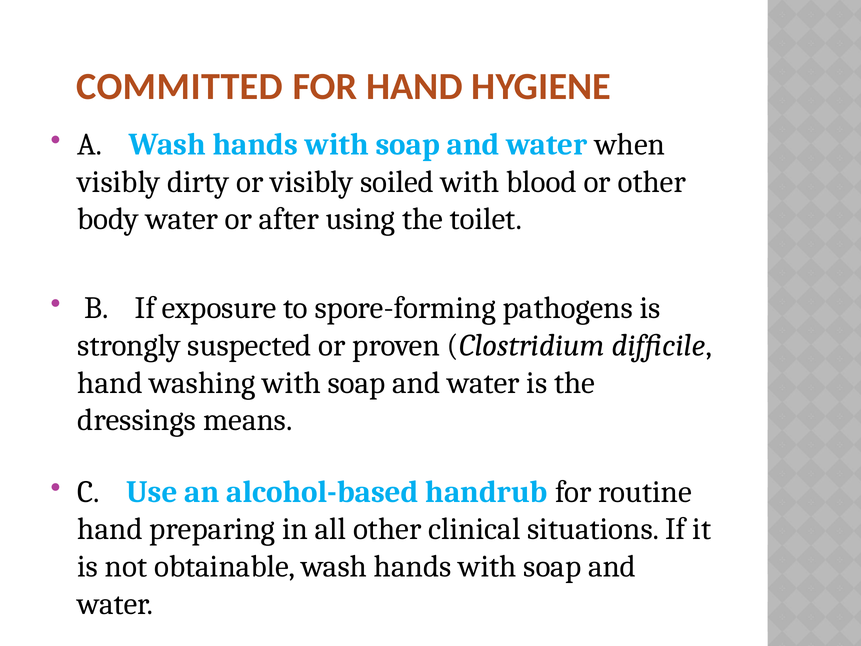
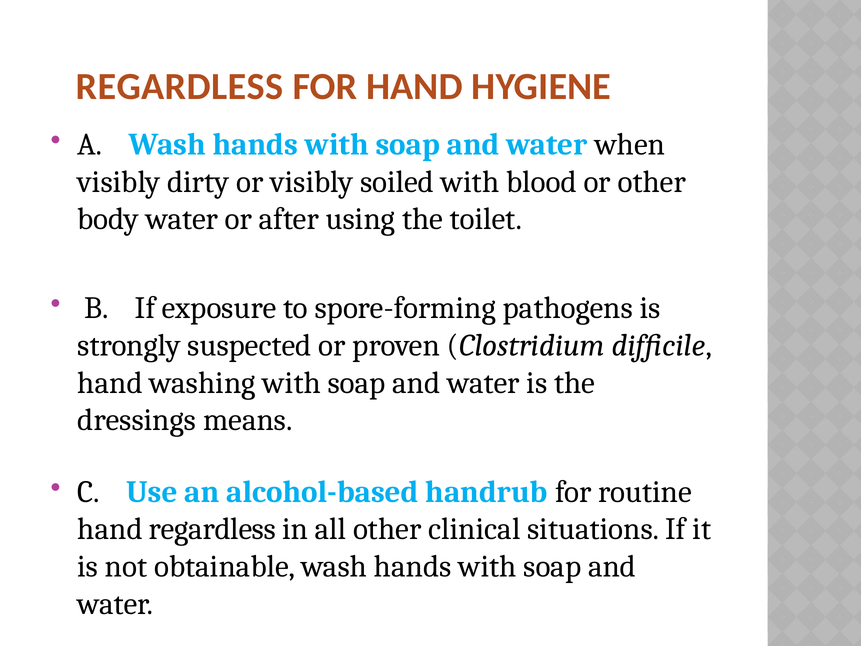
COMMITTED at (180, 87): COMMITTED -> REGARDLESS
hand preparing: preparing -> regardless
